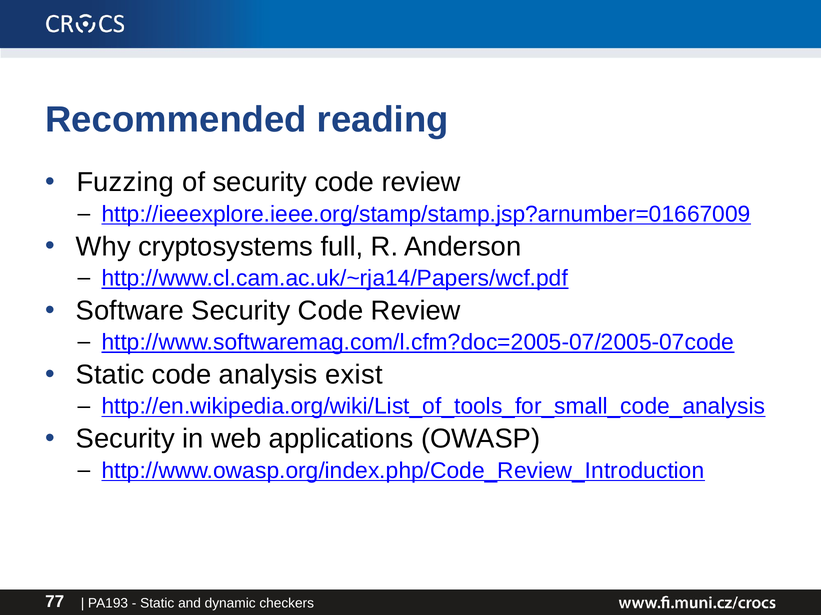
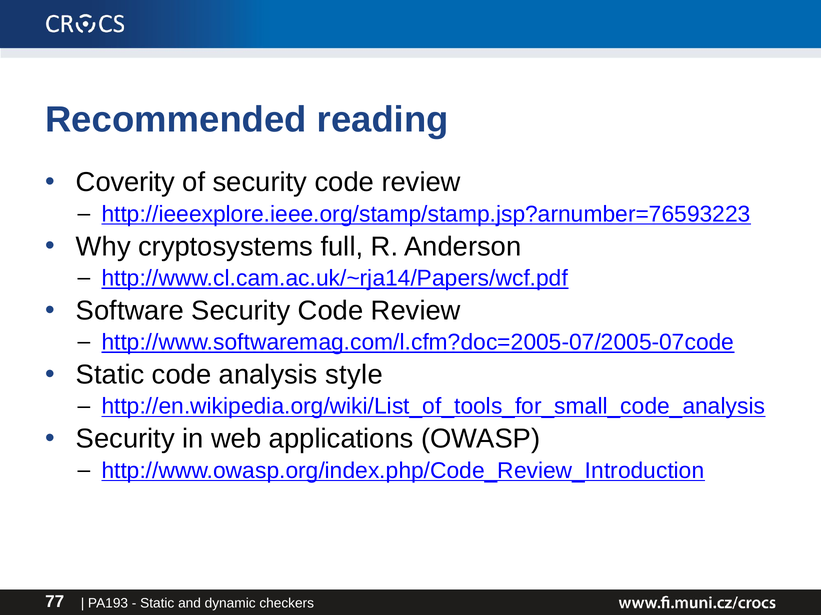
Fuzzing: Fuzzing -> Coverity
http://ieeexplore.ieee.org/stamp/stamp.jsp?arnumber=01667009: http://ieeexplore.ieee.org/stamp/stamp.jsp?arnumber=01667009 -> http://ieeexplore.ieee.org/stamp/stamp.jsp?arnumber=76593223
exist: exist -> style
